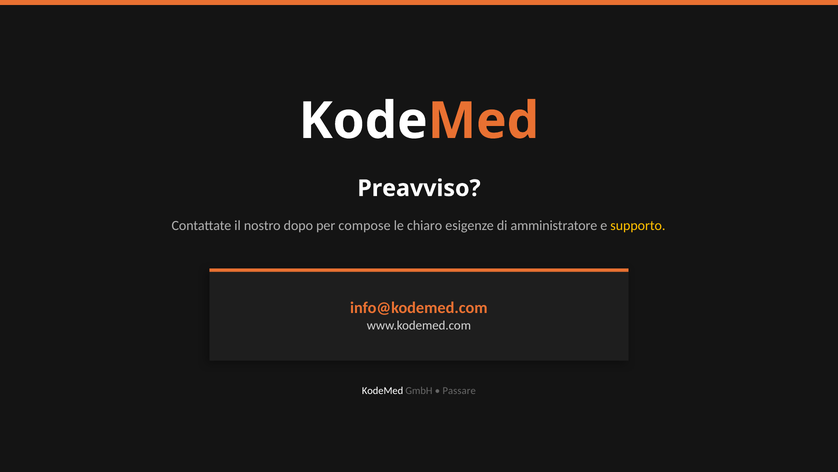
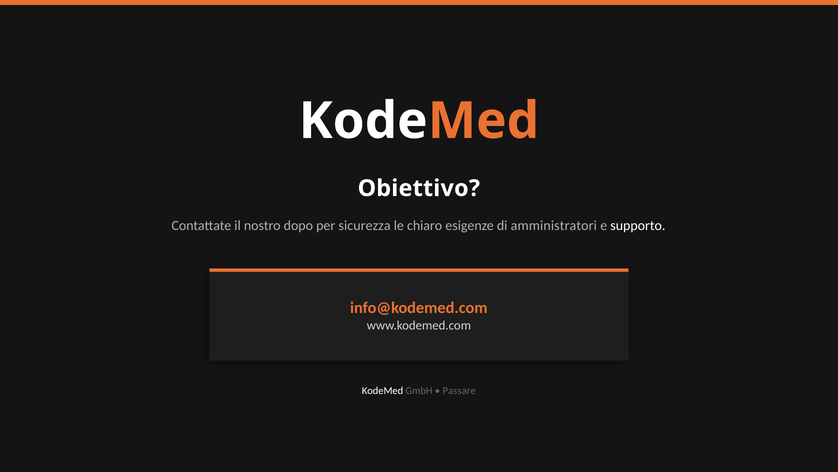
Preavviso: Preavviso -> Obiettivo
compose: compose -> sicurezza
amministratore: amministratore -> amministratori
supporto colour: yellow -> white
